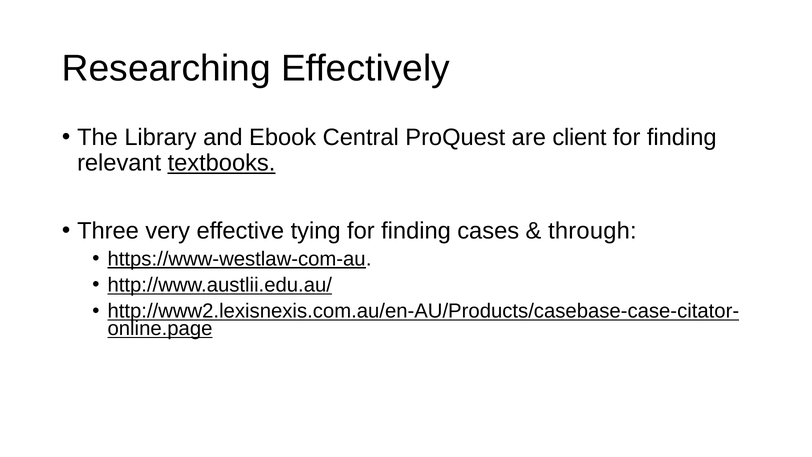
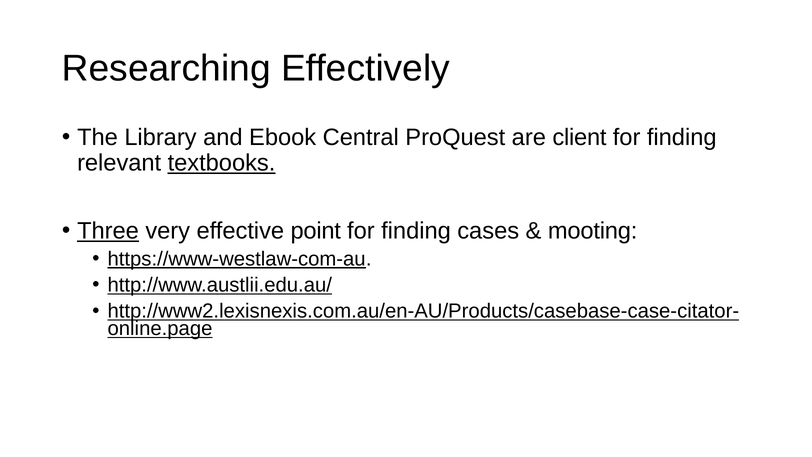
Three underline: none -> present
tying: tying -> point
through: through -> mooting
